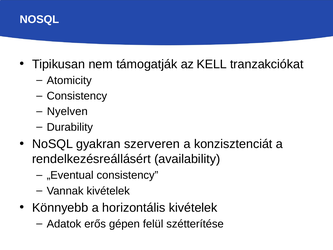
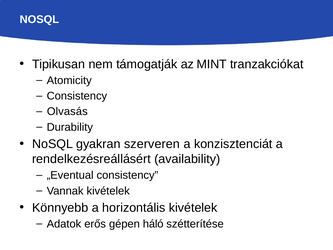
KELL: KELL -> MINT
Nyelven: Nyelven -> Olvasás
felül: felül -> háló
